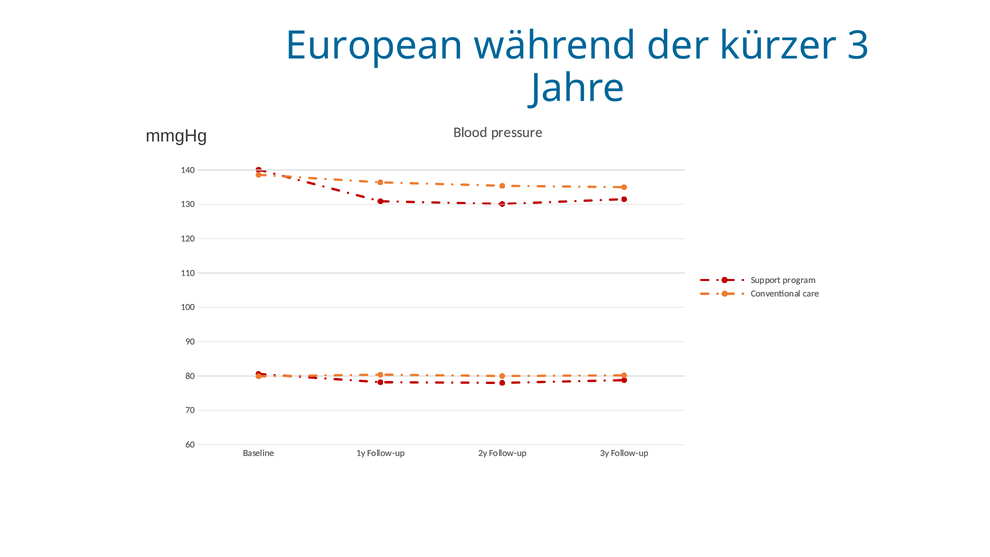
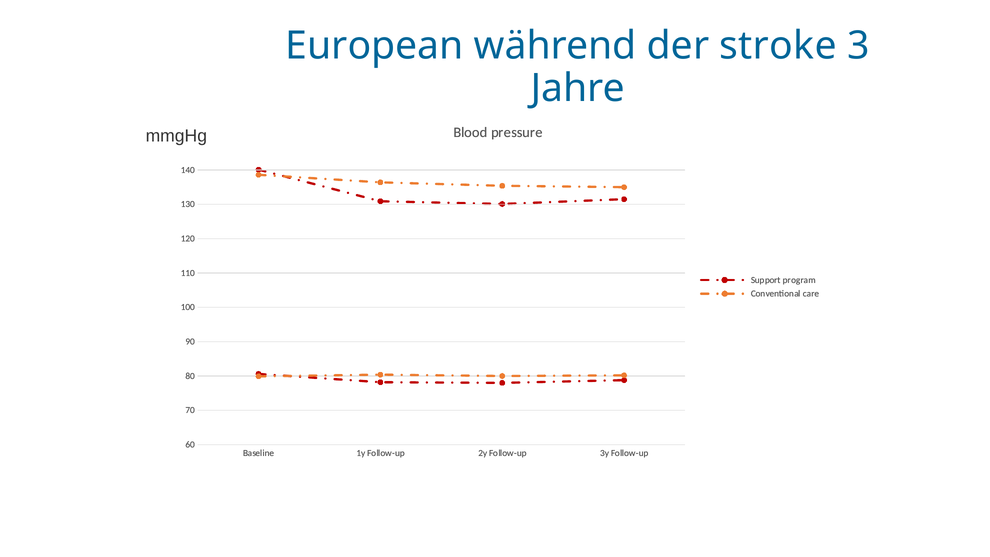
kürzer: kürzer -> stroke
